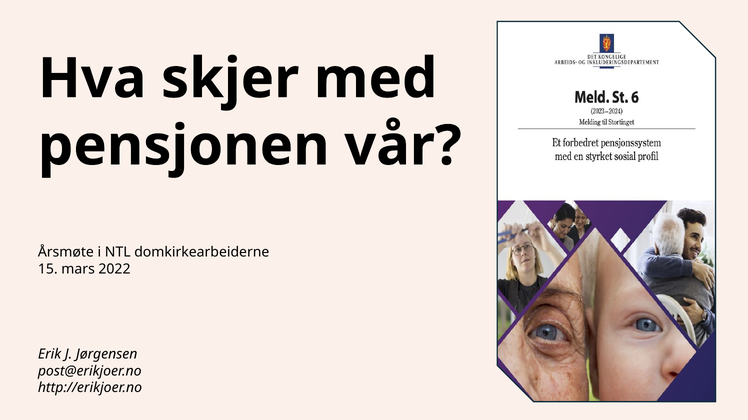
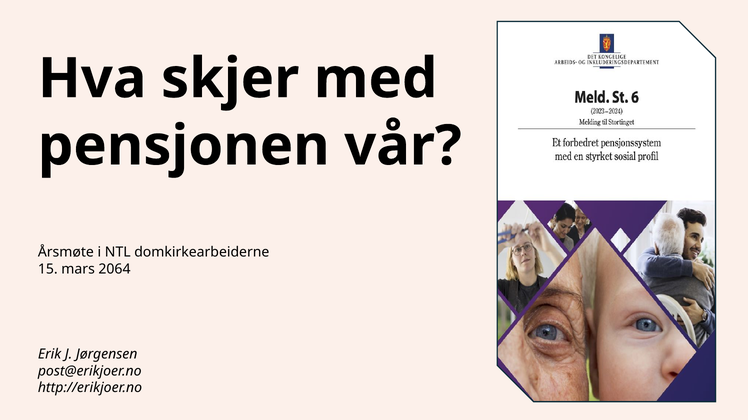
2022: 2022 -> 2064
